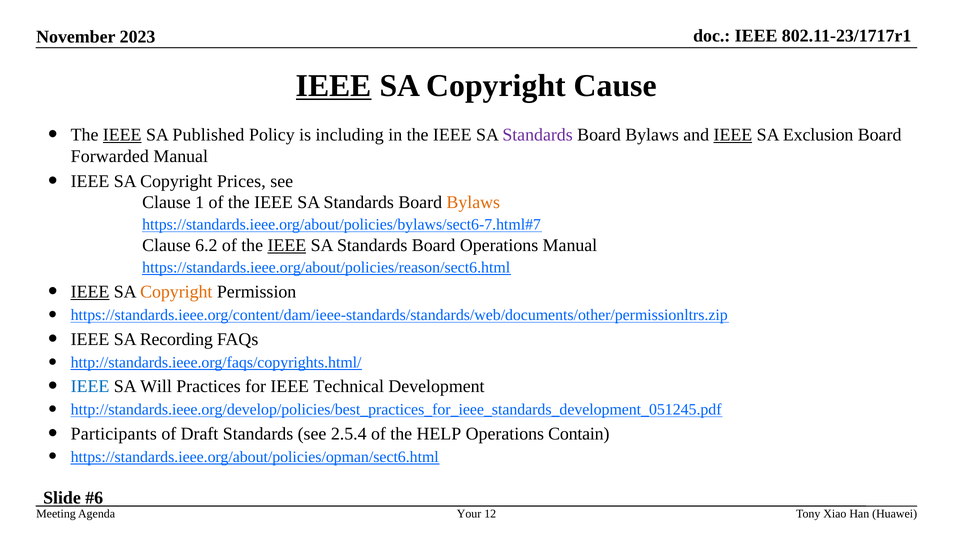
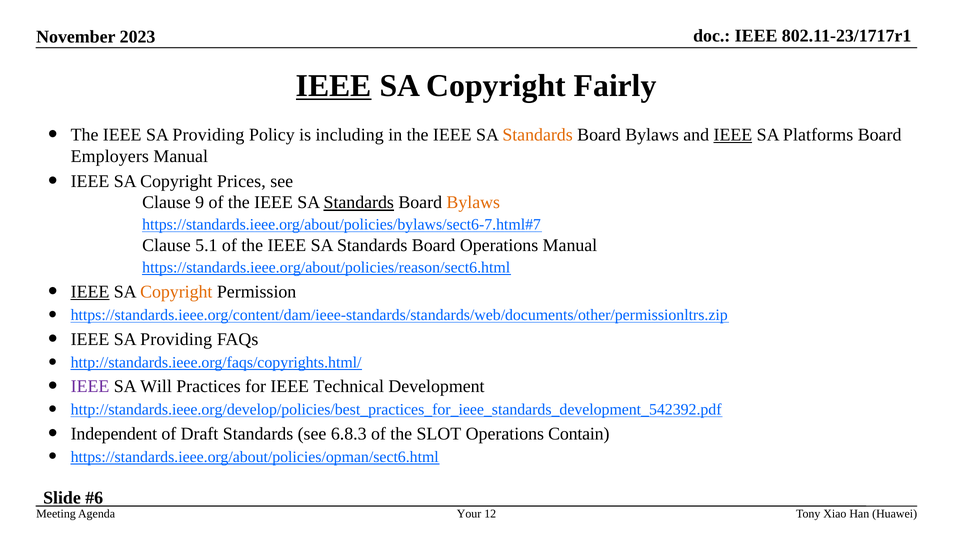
Cause: Cause -> Fairly
IEEE at (122, 135) underline: present -> none
Published at (208, 135): Published -> Providing
Standards at (538, 135) colour: purple -> orange
Exclusion: Exclusion -> Platforms
Forwarded: Forwarded -> Employers
1: 1 -> 9
Standards at (359, 203) underline: none -> present
6.2: 6.2 -> 5.1
IEEE at (287, 245) underline: present -> none
Recording at (176, 339): Recording -> Providing
IEEE at (90, 386) colour: blue -> purple
http://standards.ieee.org/develop/policies/best_practices_for_ieee_standards_development_051245.pdf: http://standards.ieee.org/develop/policies/best_practices_for_ieee_standards_development_051245.pdf -> http://standards.ieee.org/develop/policies/best_practices_for_ieee_standards_development_542392.pdf
Participants: Participants -> Independent
2.5.4: 2.5.4 -> 6.8.3
HELP: HELP -> SLOT
